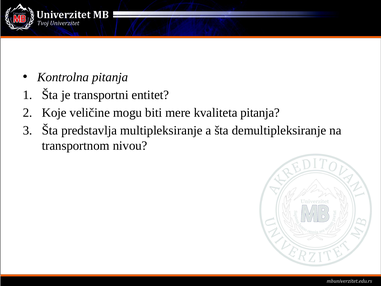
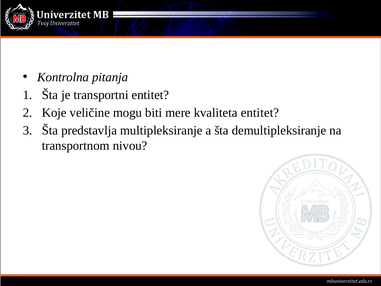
kvaliteta pitanja: pitanja -> entitet
